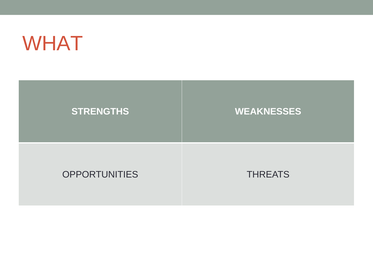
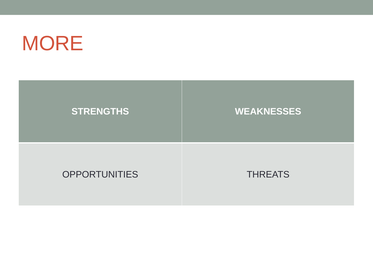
WHAT: WHAT -> MORE
